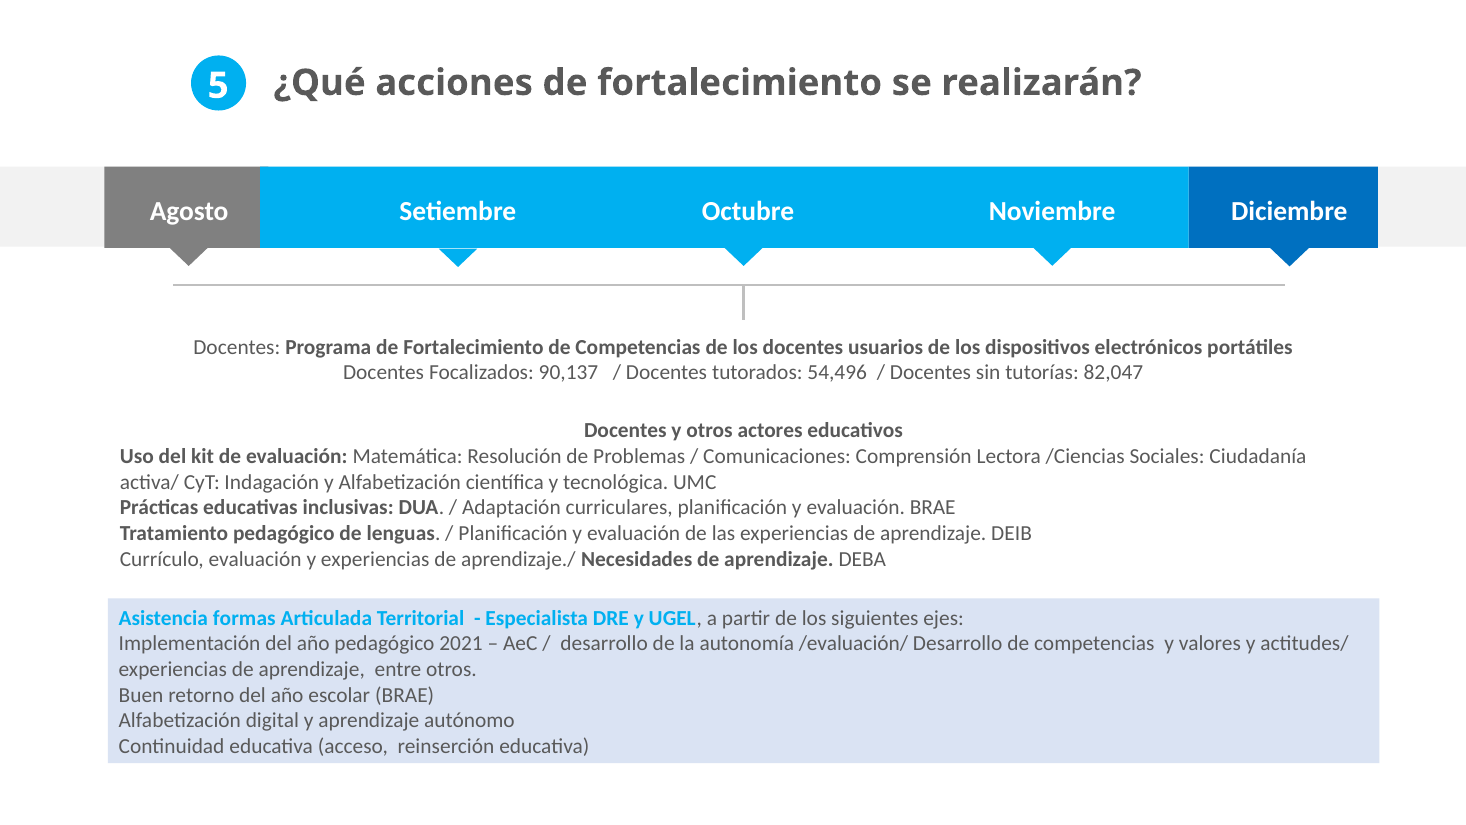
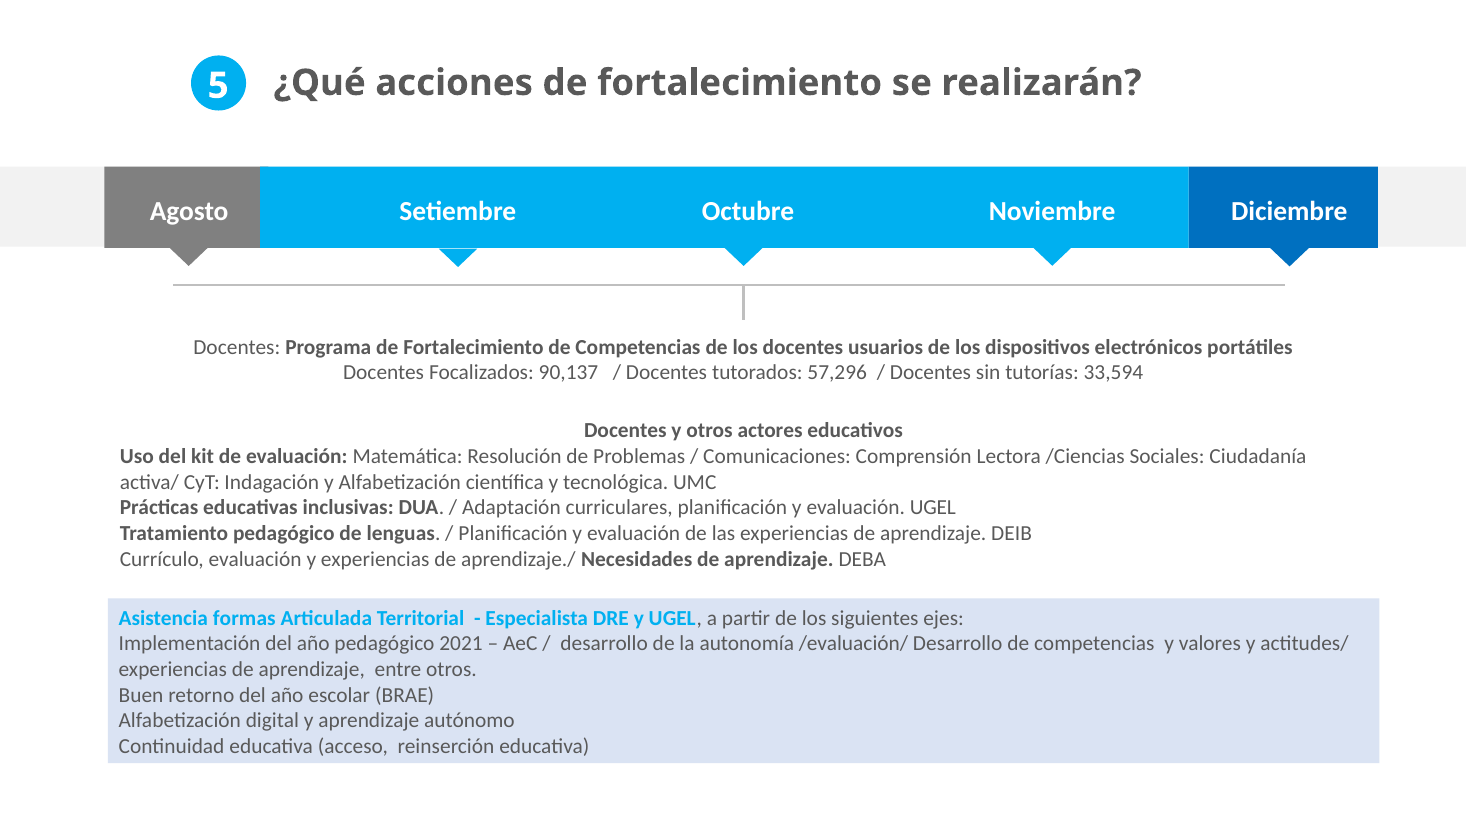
54,496: 54,496 -> 57,296
82,047: 82,047 -> 33,594
evaluación BRAE: BRAE -> UGEL
